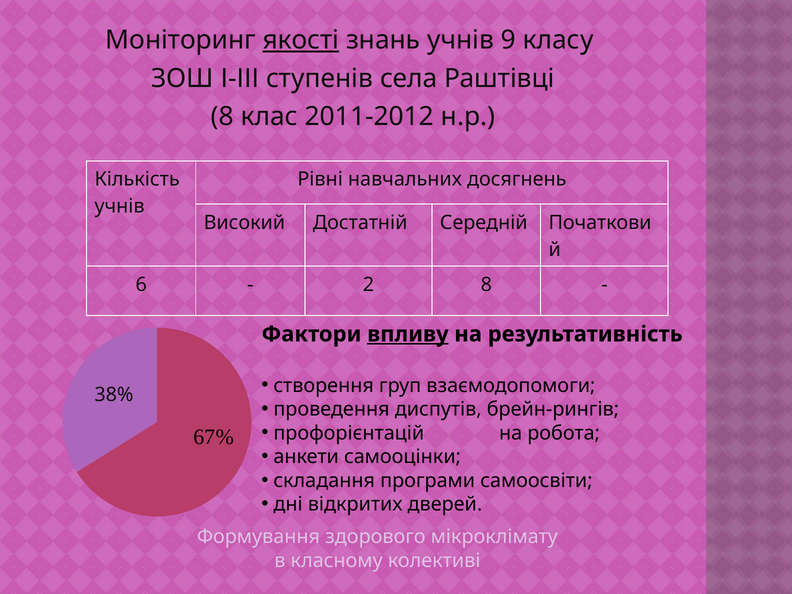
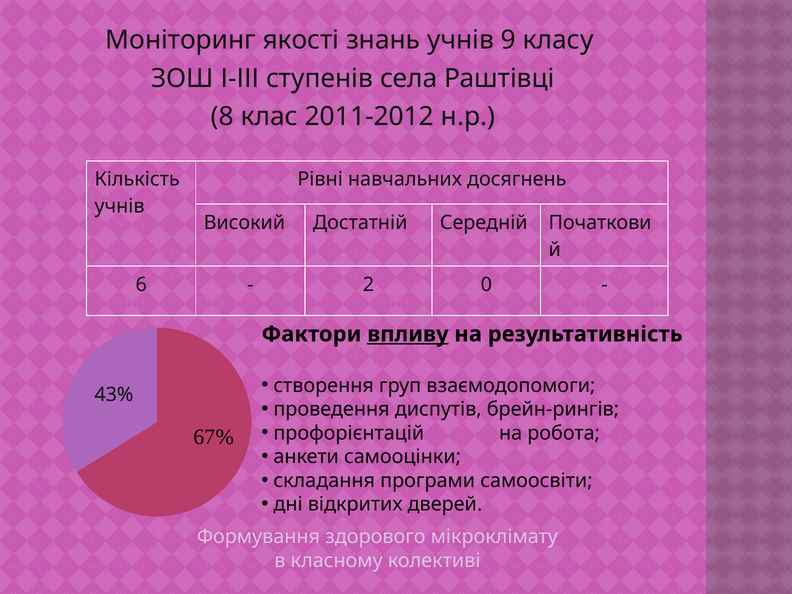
якості underline: present -> none
2 8: 8 -> 0
38%: 38% -> 43%
